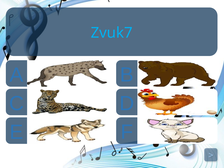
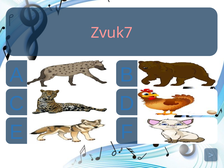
Zvuk7 colour: light blue -> pink
